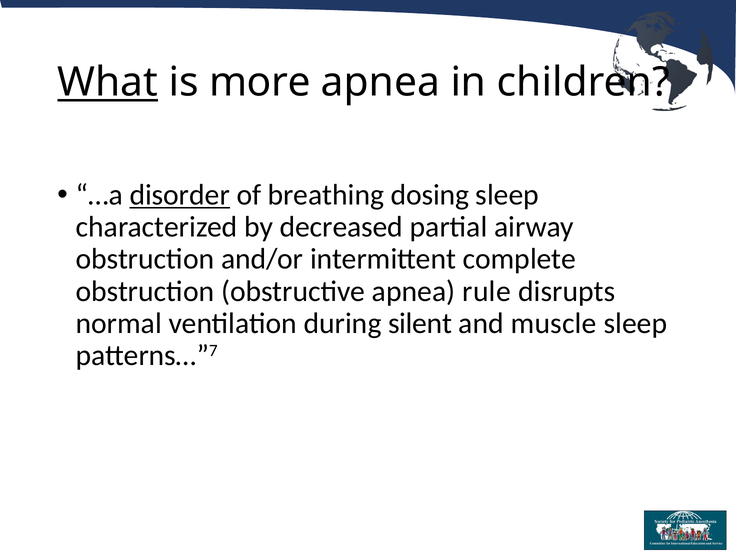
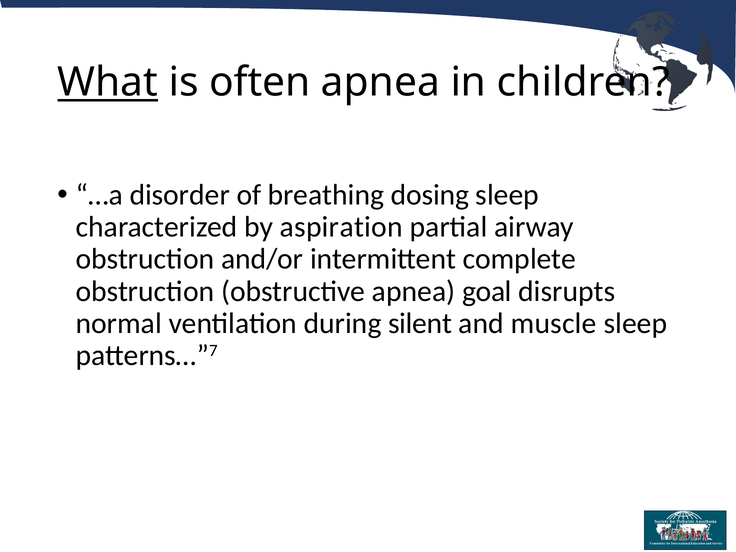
more: more -> often
disorder underline: present -> none
decreased: decreased -> aspiration
rule: rule -> goal
